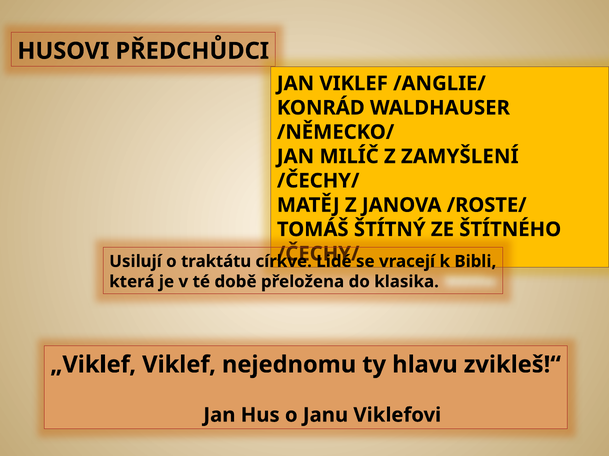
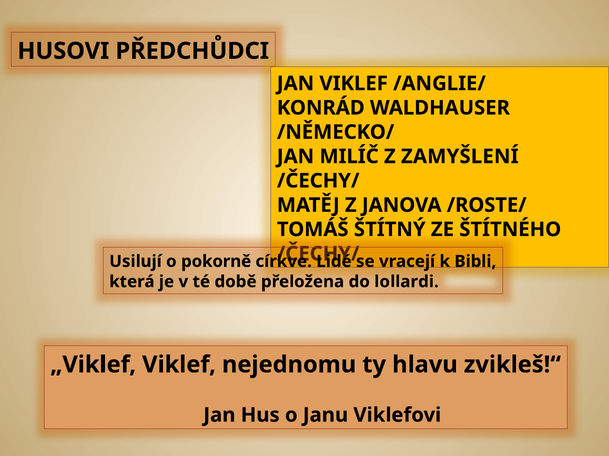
traktátu: traktátu -> pokorně
klasika: klasika -> lollardi
